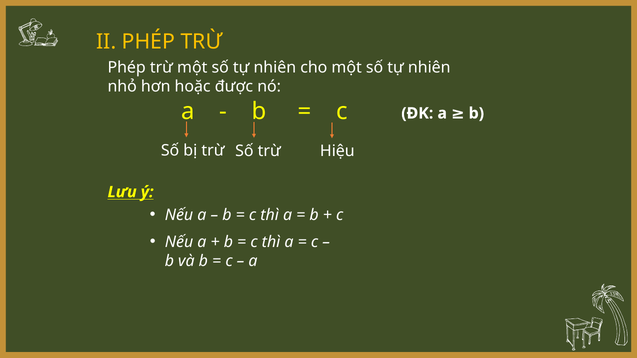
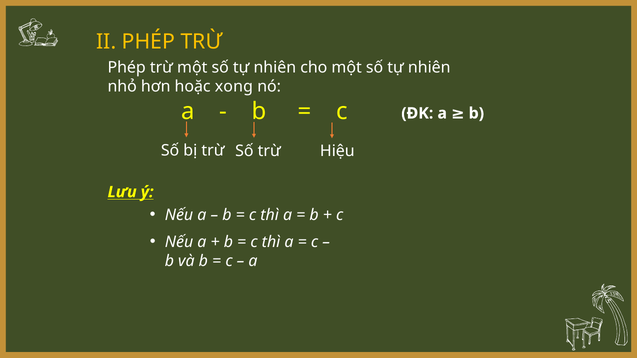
được: được -> xong
